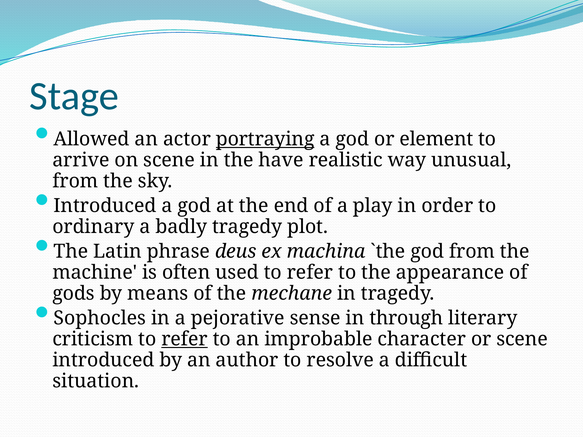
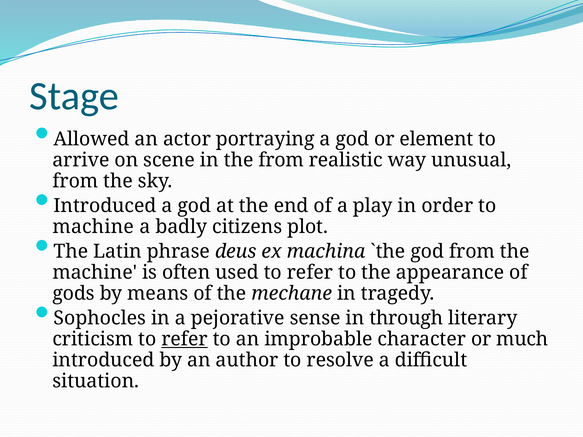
portraying underline: present -> none
the have: have -> from
ordinary at (93, 227): ordinary -> machine
badly tragedy: tragedy -> citizens
or scene: scene -> much
